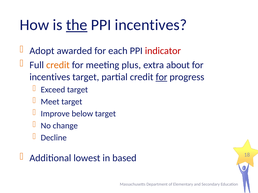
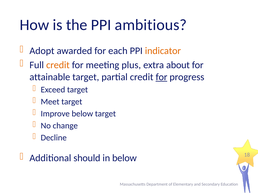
the underline: present -> none
PPI incentives: incentives -> ambitious
indicator colour: red -> orange
incentives at (50, 77): incentives -> attainable
lowest: lowest -> should
in based: based -> below
